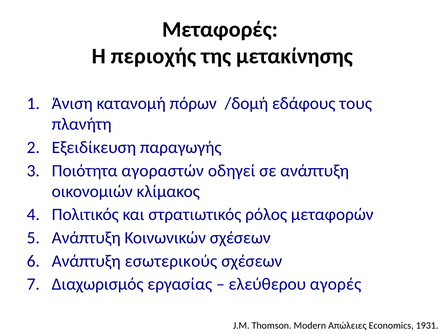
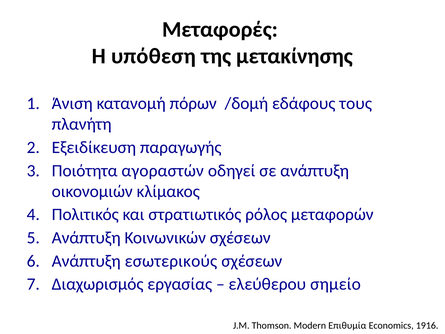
περιοχής: περιοχής -> υπόθεση
αγορές: αγορές -> σημείο
Απώλειες: Απώλειες -> Επιθυμία
1931: 1931 -> 1916
